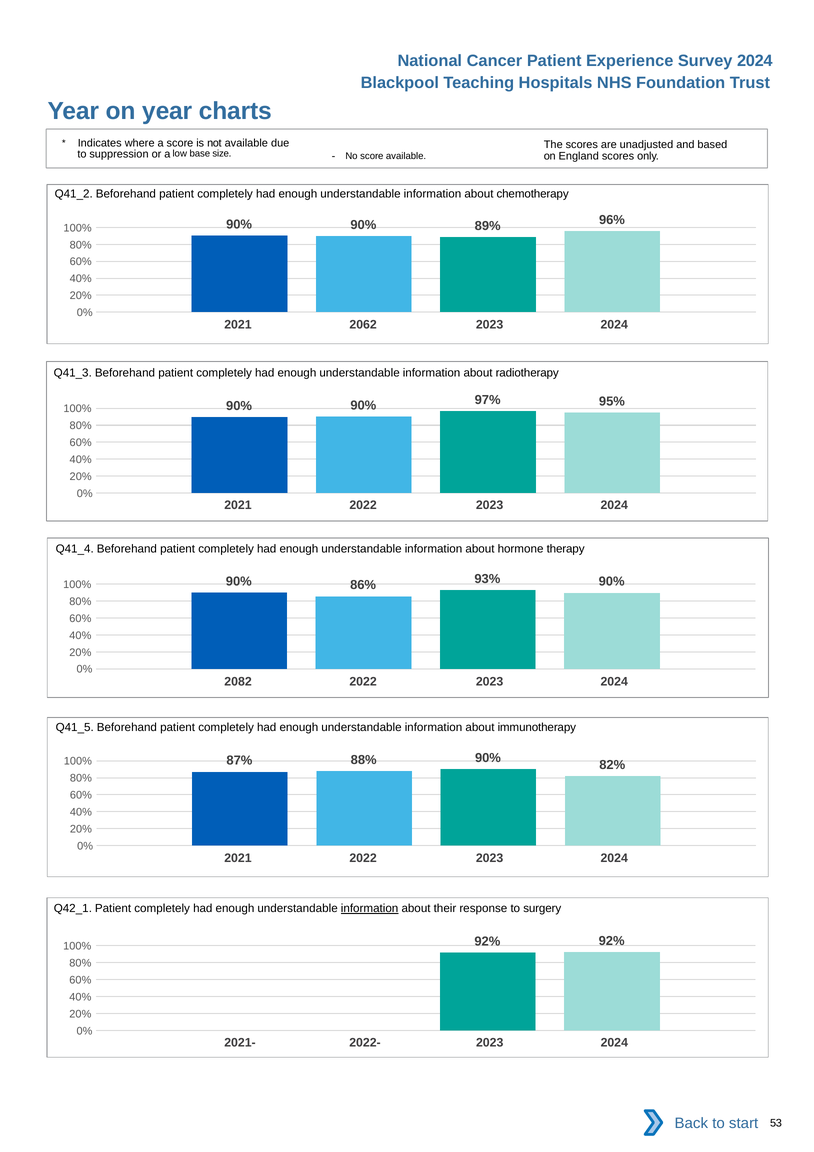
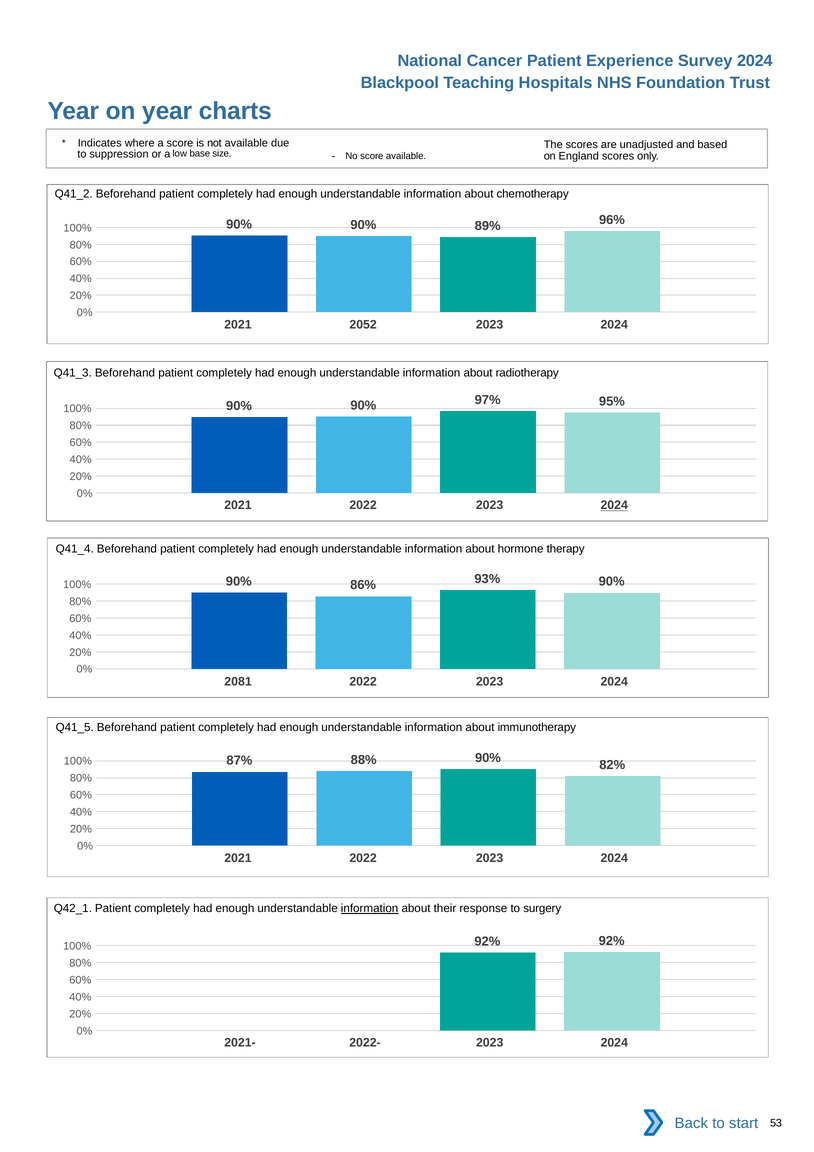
2062: 2062 -> 2052
2024 at (614, 505) underline: none -> present
2082: 2082 -> 2081
